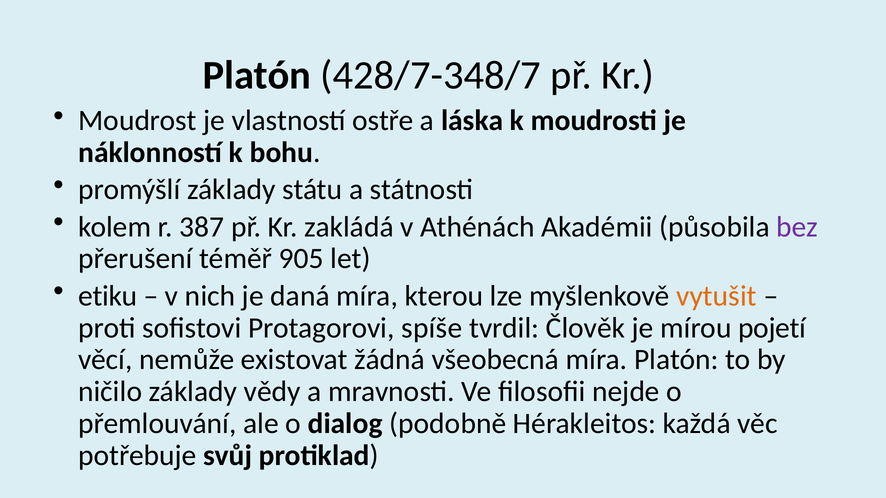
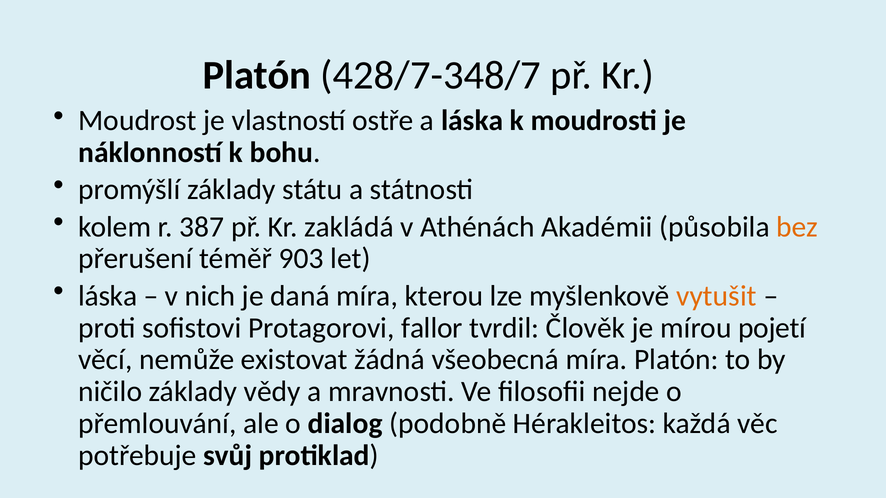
bez colour: purple -> orange
905: 905 -> 903
etiku at (108, 296): etiku -> láska
spíše: spíše -> fallor
